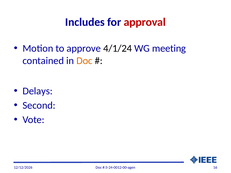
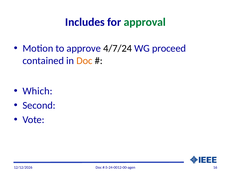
approval colour: red -> green
4/1/24: 4/1/24 -> 4/7/24
meeting: meeting -> proceed
Delays: Delays -> Which
